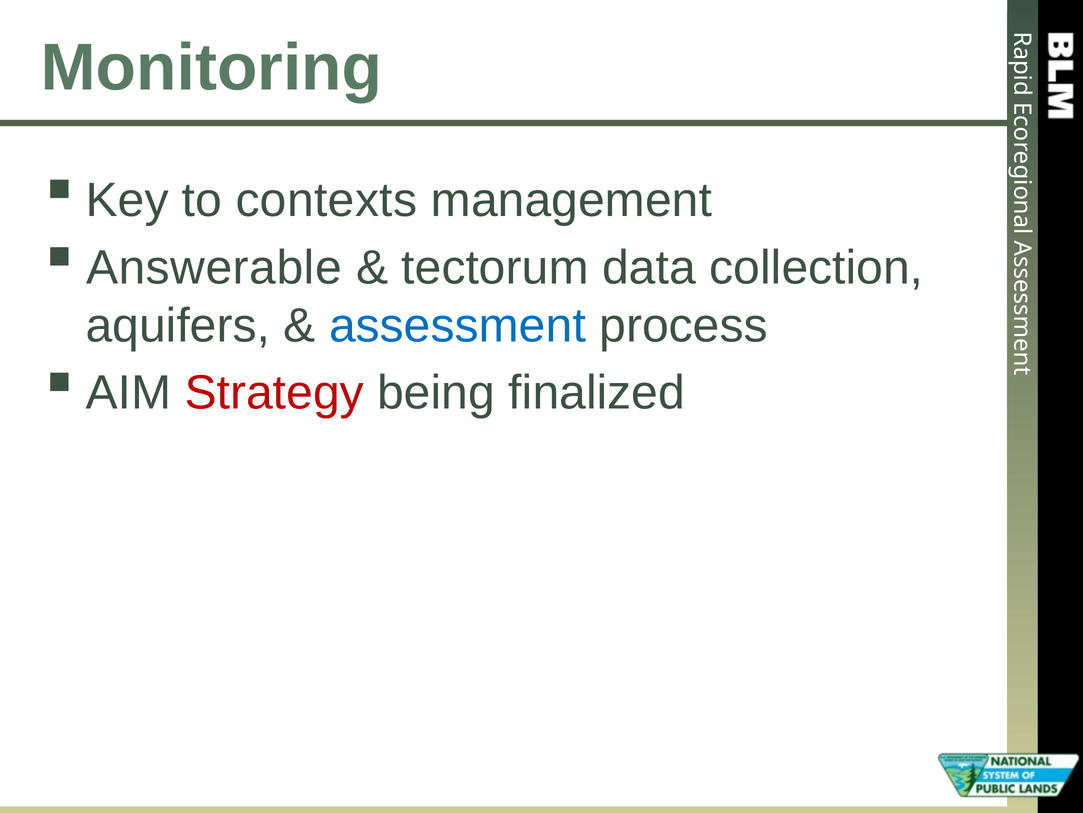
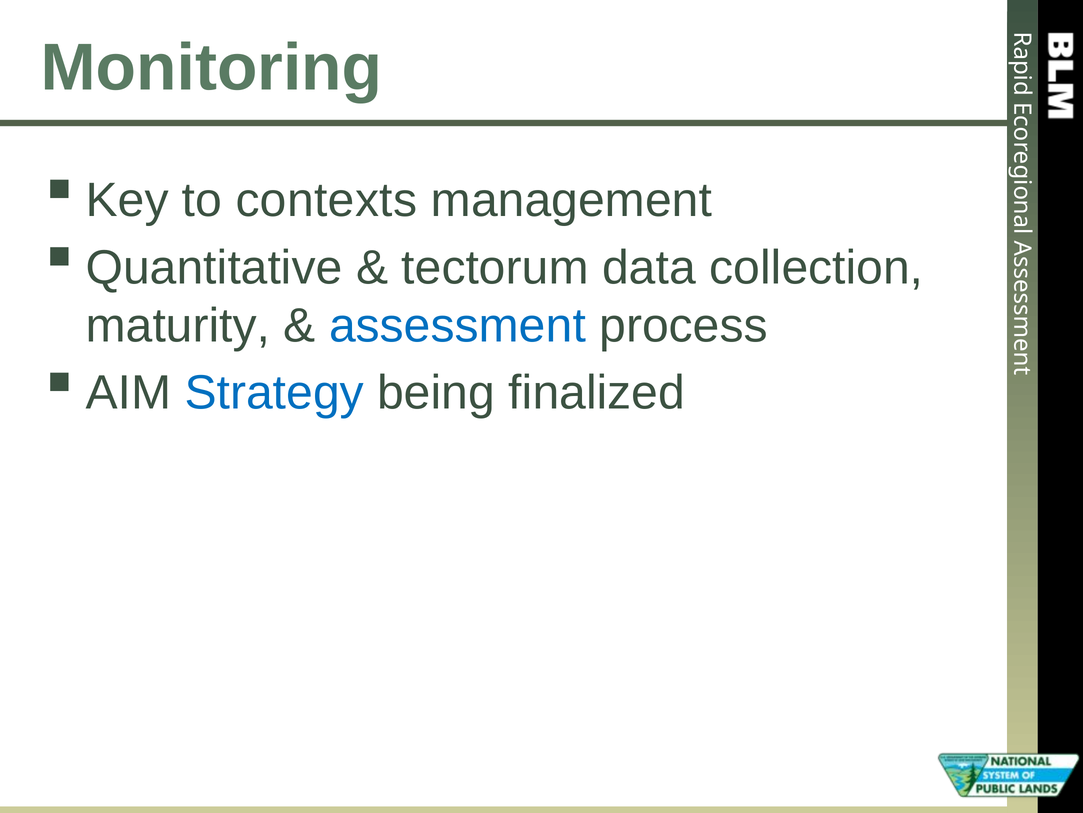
Answerable: Answerable -> Quantitative
aquifers: aquifers -> maturity
Strategy colour: red -> blue
